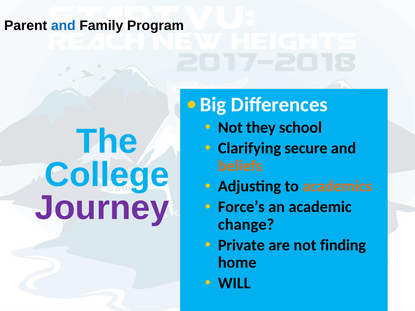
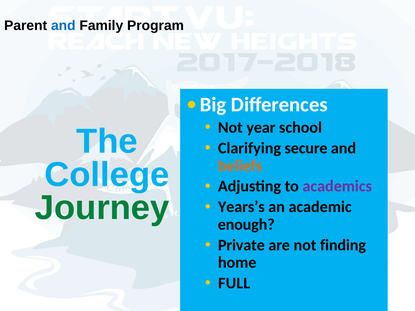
they: they -> year
academics colour: orange -> purple
Journey colour: purple -> green
Force’s: Force’s -> Years’s
change: change -> enough
WILL: WILL -> FULL
